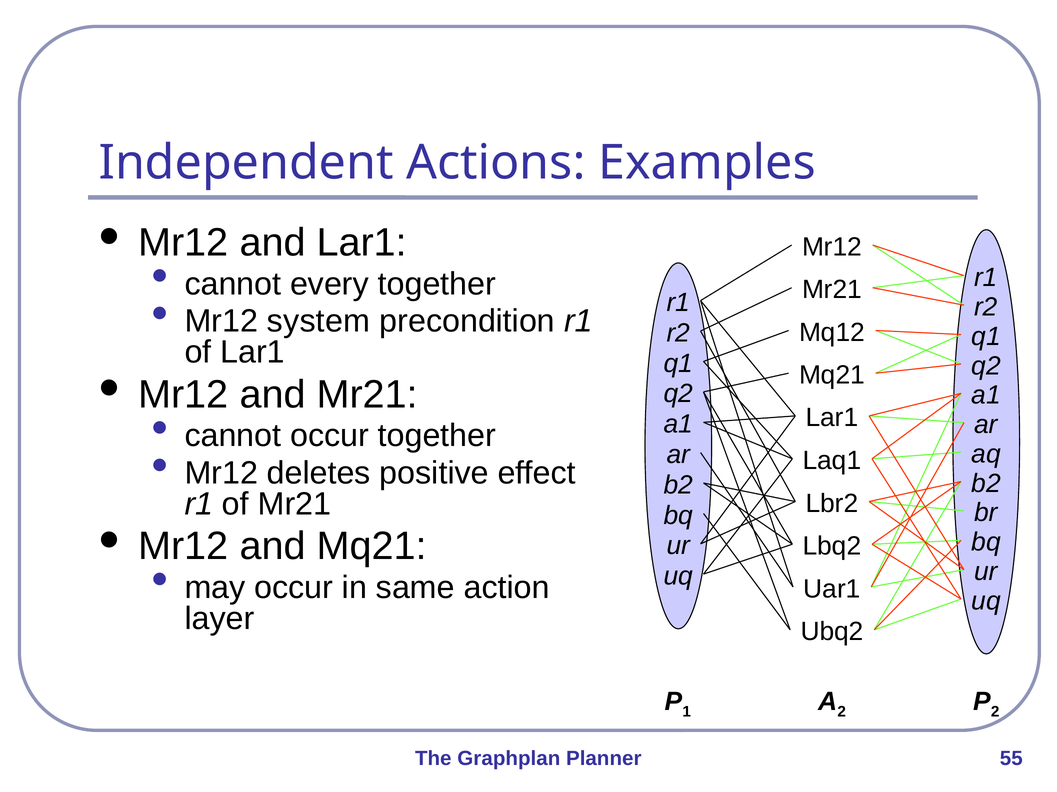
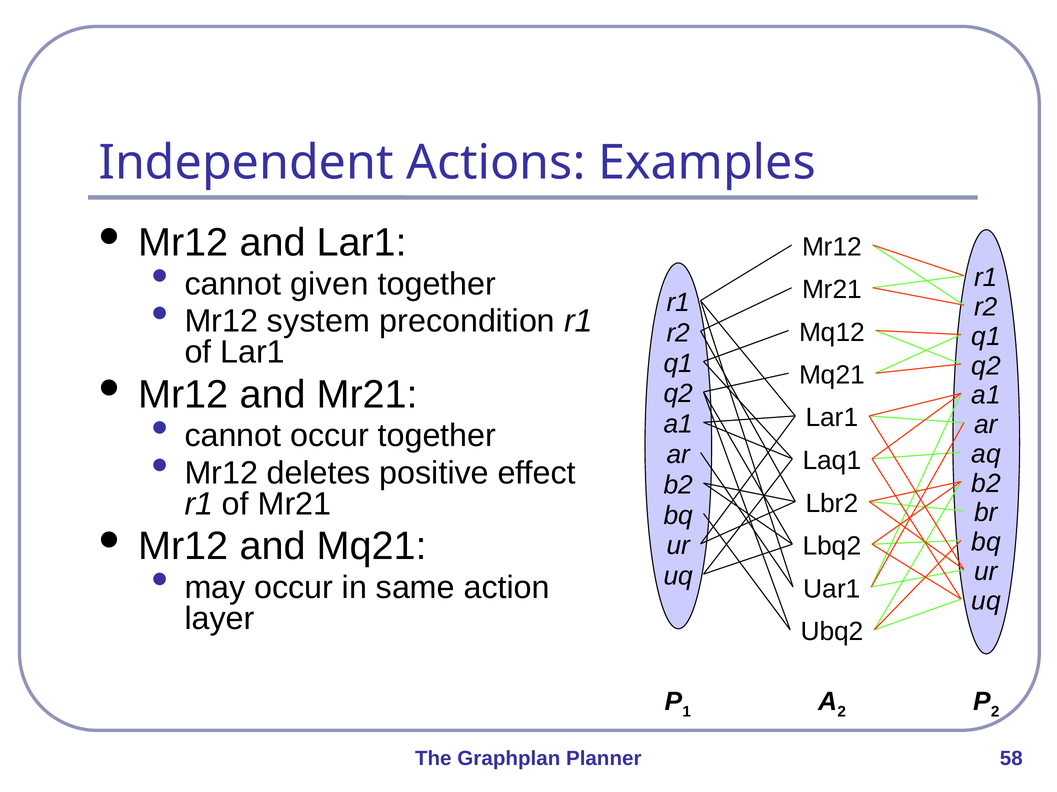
every: every -> given
55: 55 -> 58
